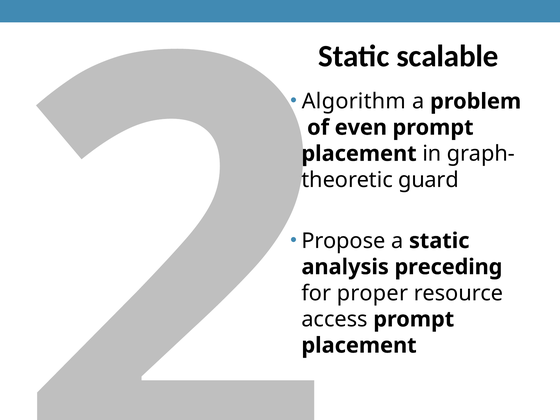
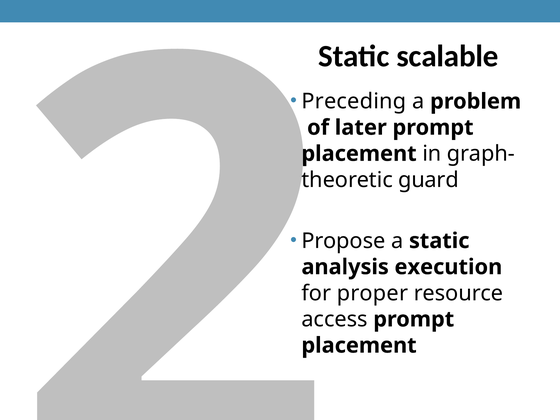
Algorithm: Algorithm -> Preceding
even: even -> later
preceding: preceding -> execution
